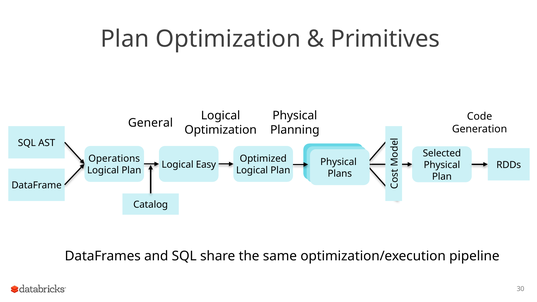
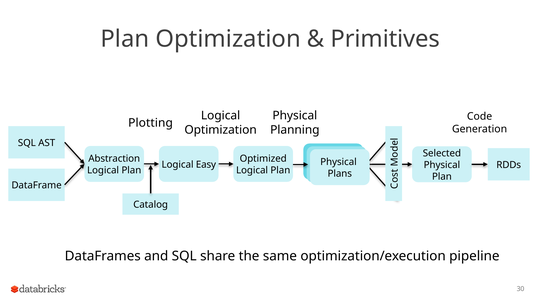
General: General -> Plotting
Operations: Operations -> Abstraction
